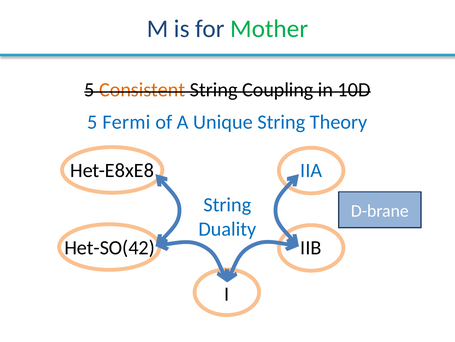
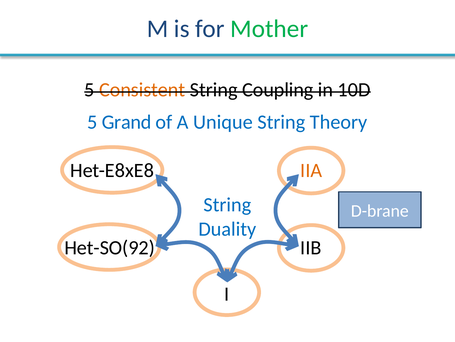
Fermi: Fermi -> Grand
IIA colour: blue -> orange
Het-SO(42: Het-SO(42 -> Het-SO(92
